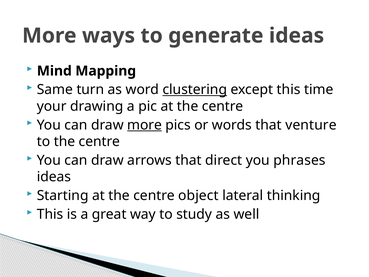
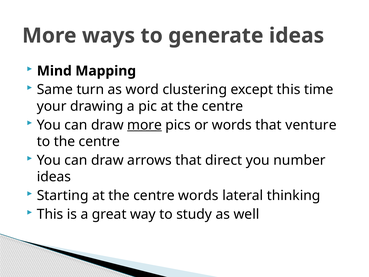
clustering underline: present -> none
phrases: phrases -> number
centre object: object -> words
